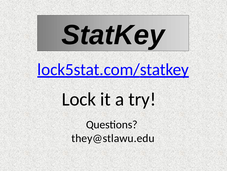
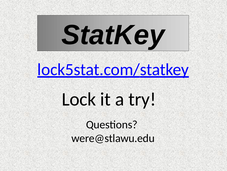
they@stlawu.edu: they@stlawu.edu -> were@stlawu.edu
